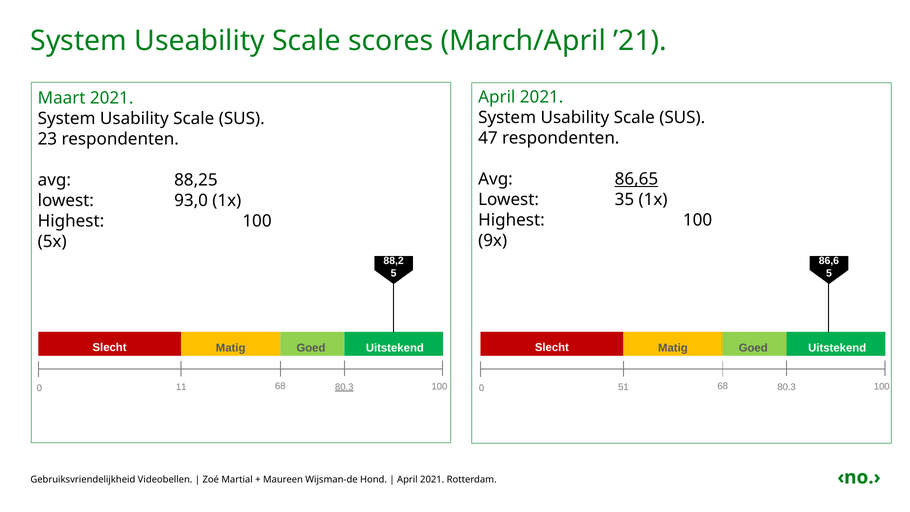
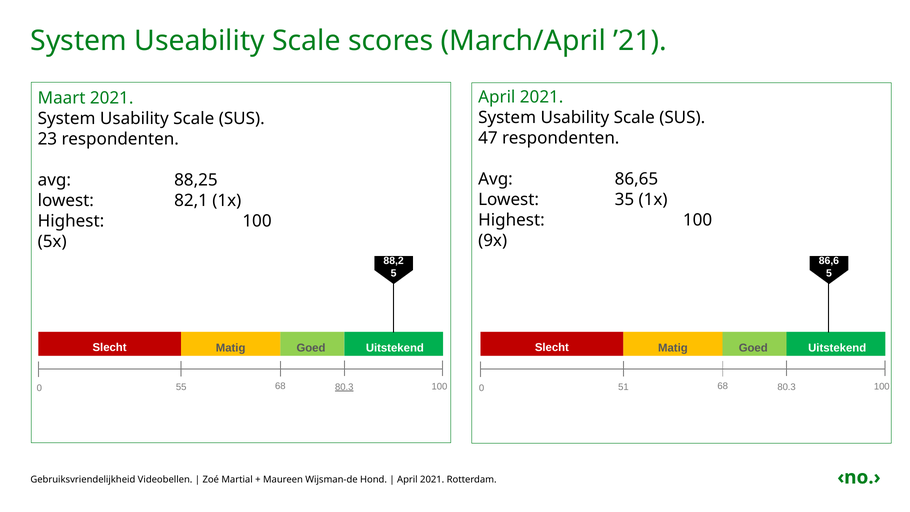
86,65 underline: present -> none
93,0: 93,0 -> 82,1
11: 11 -> 55
